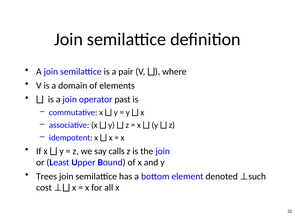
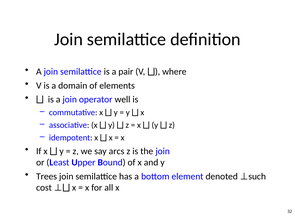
past: past -> well
calls: calls -> arcs
